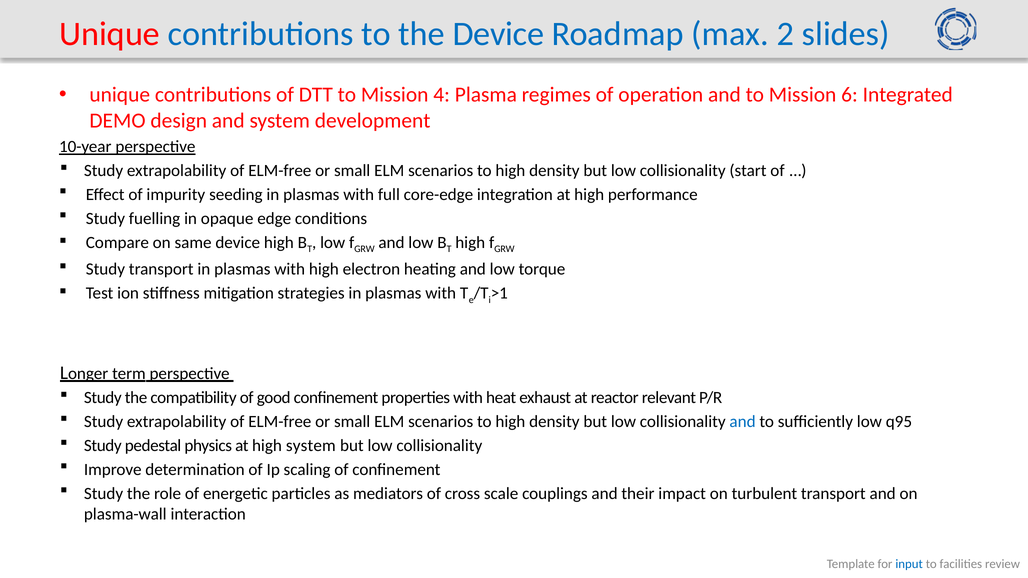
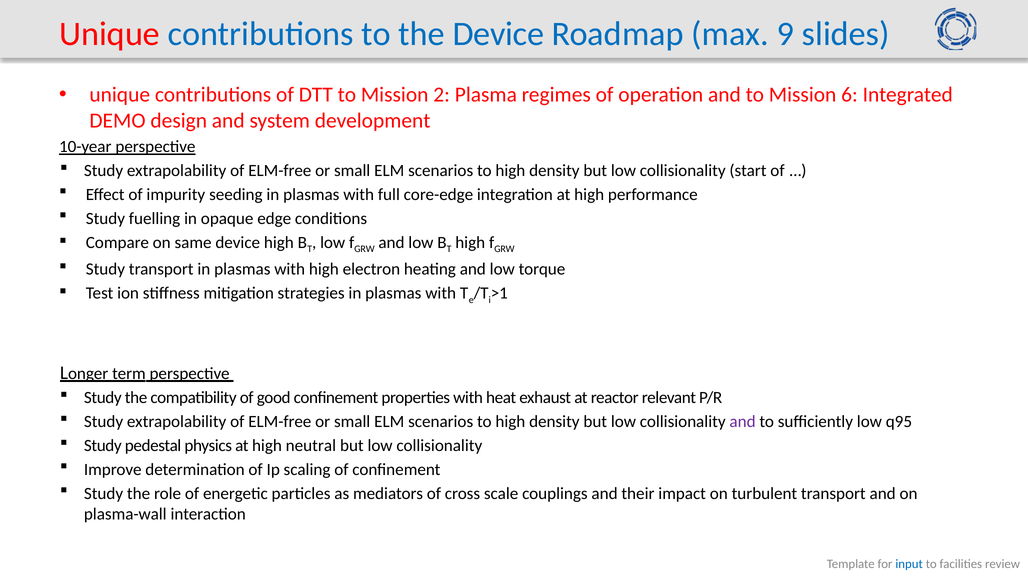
2: 2 -> 9
4: 4 -> 2
and at (743, 422) colour: blue -> purple
high system: system -> neutral
